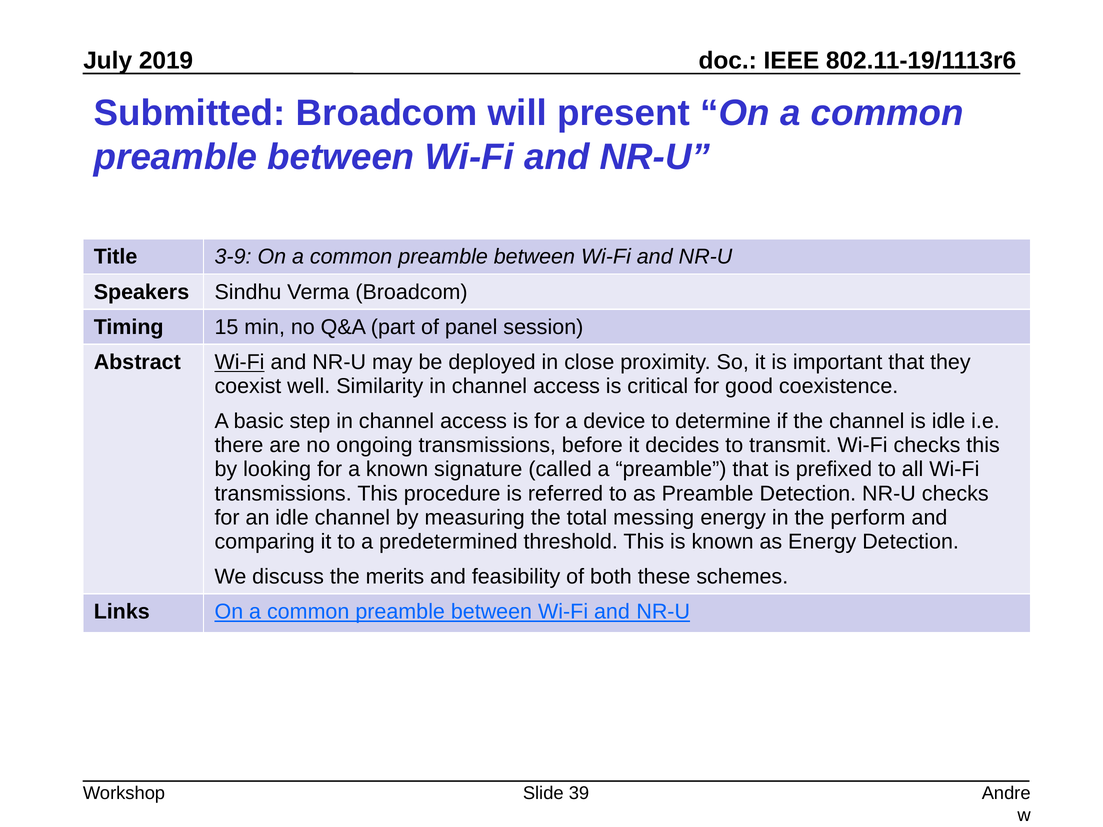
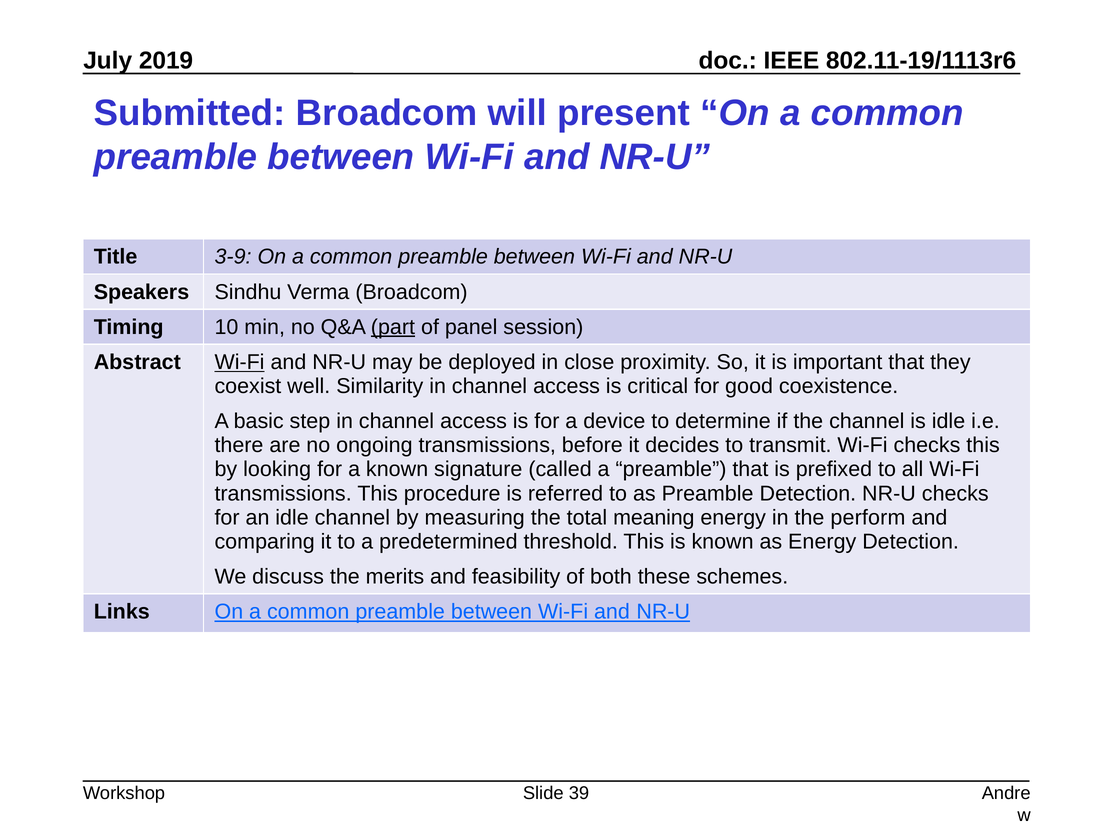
15: 15 -> 10
part underline: none -> present
messing: messing -> meaning
